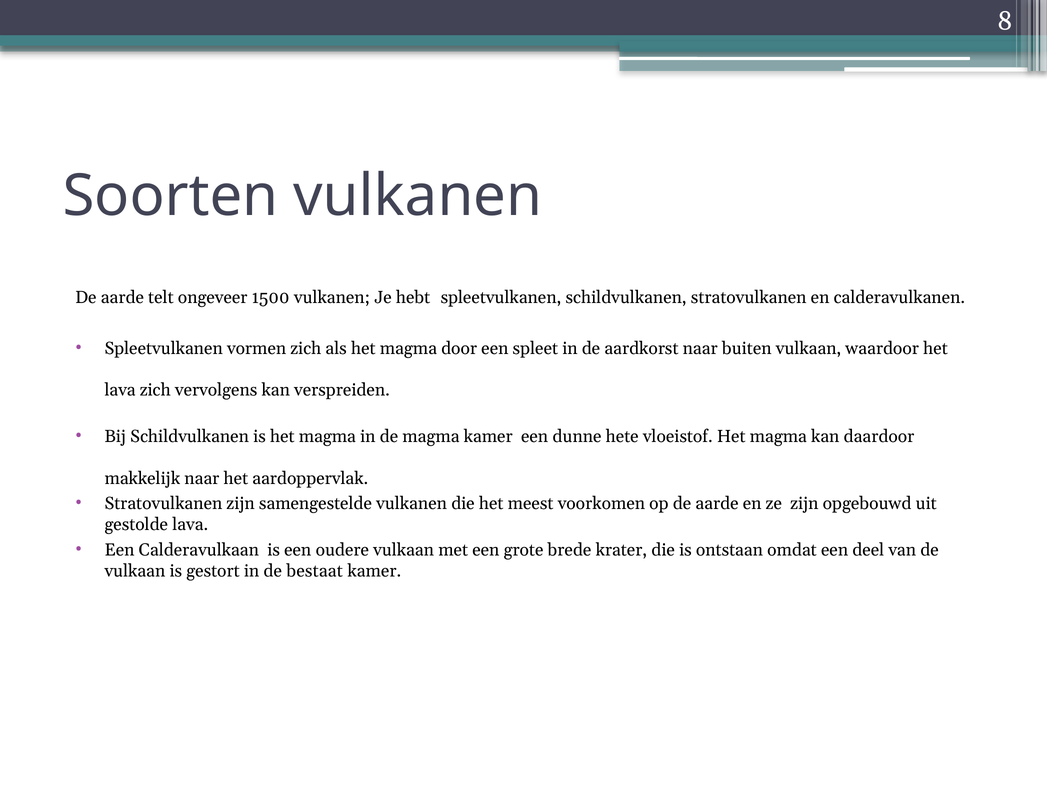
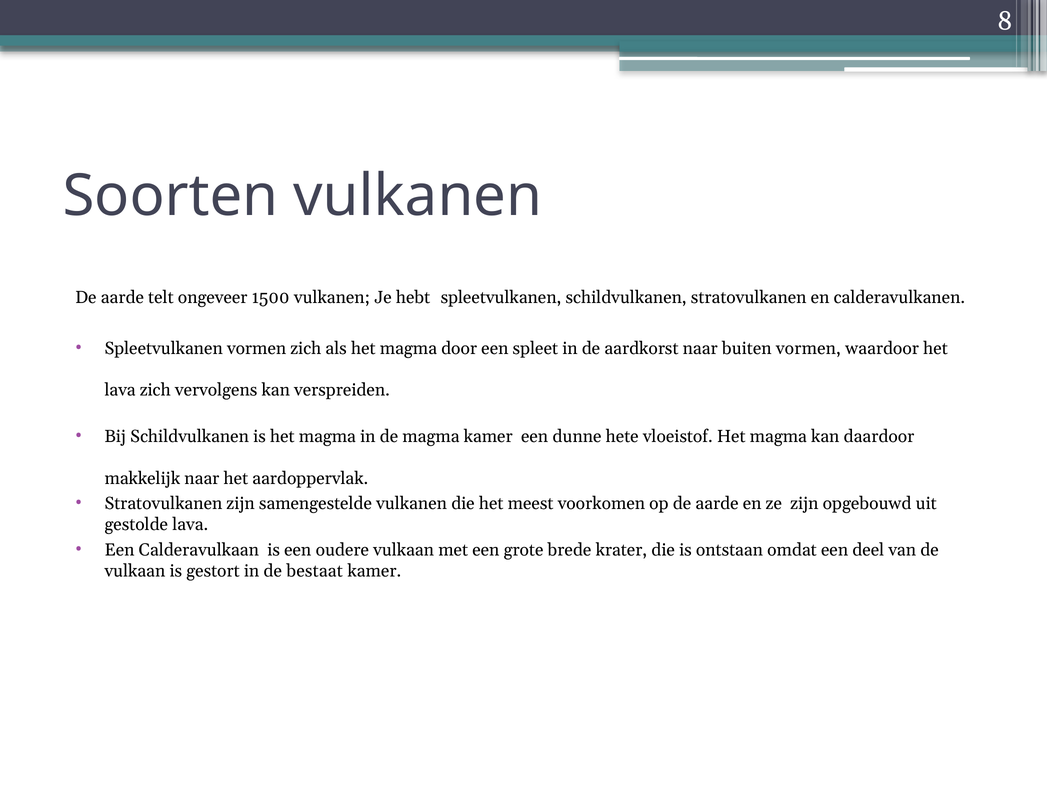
buiten vulkaan: vulkaan -> vormen
